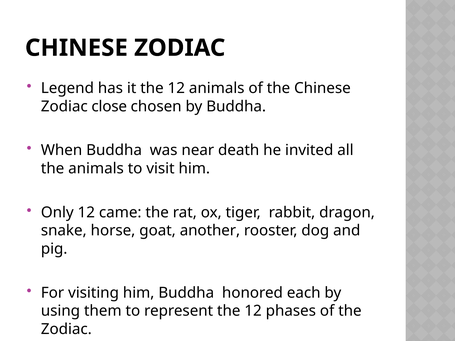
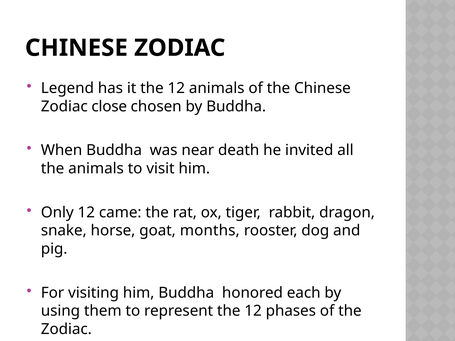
another: another -> months
